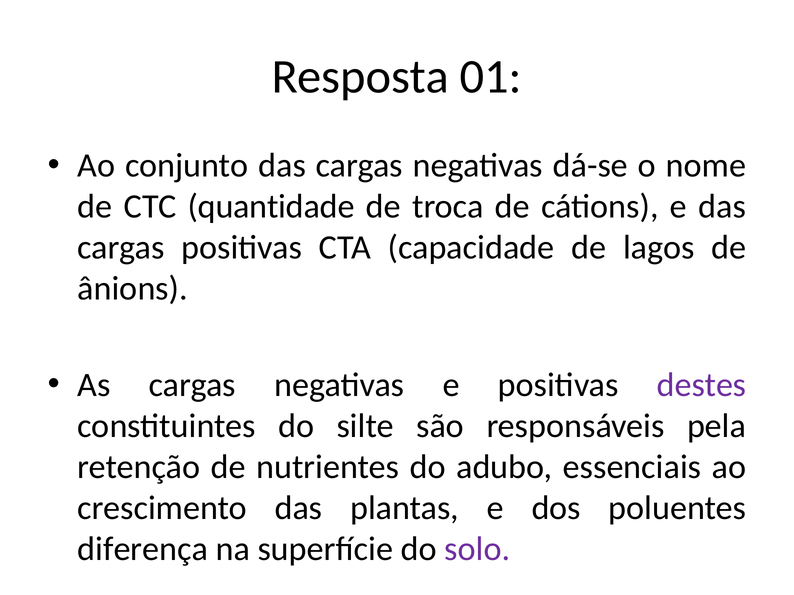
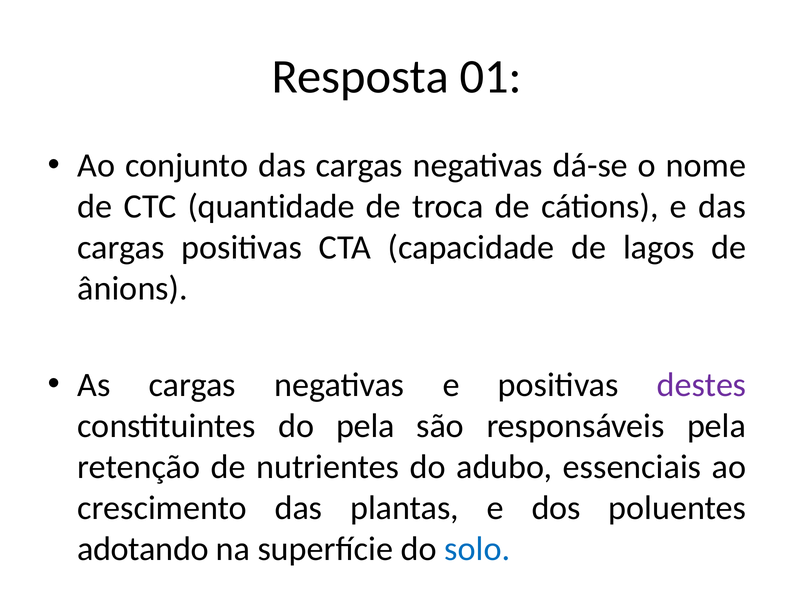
do silte: silte -> pela
diferença: diferença -> adotando
solo colour: purple -> blue
